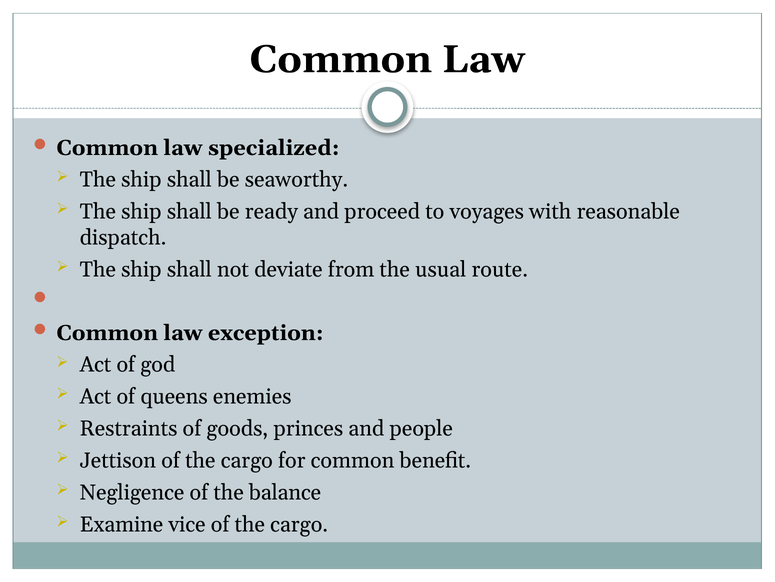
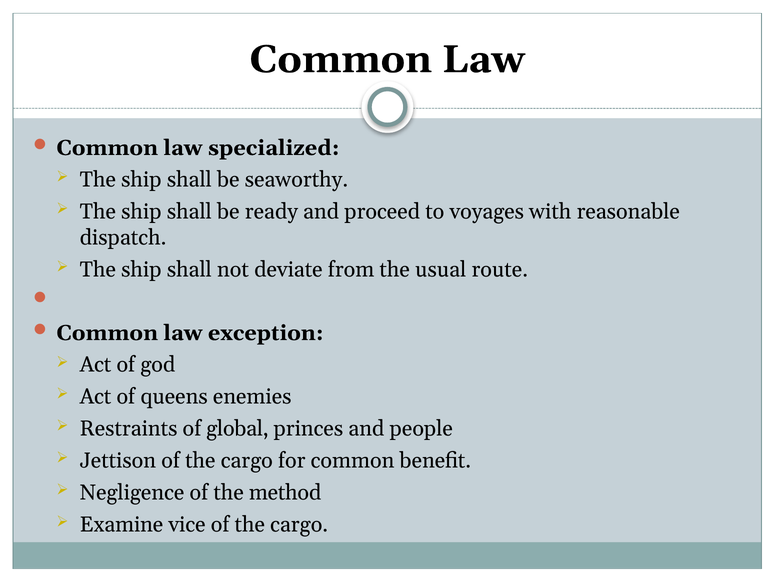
goods: goods -> global
balance: balance -> method
